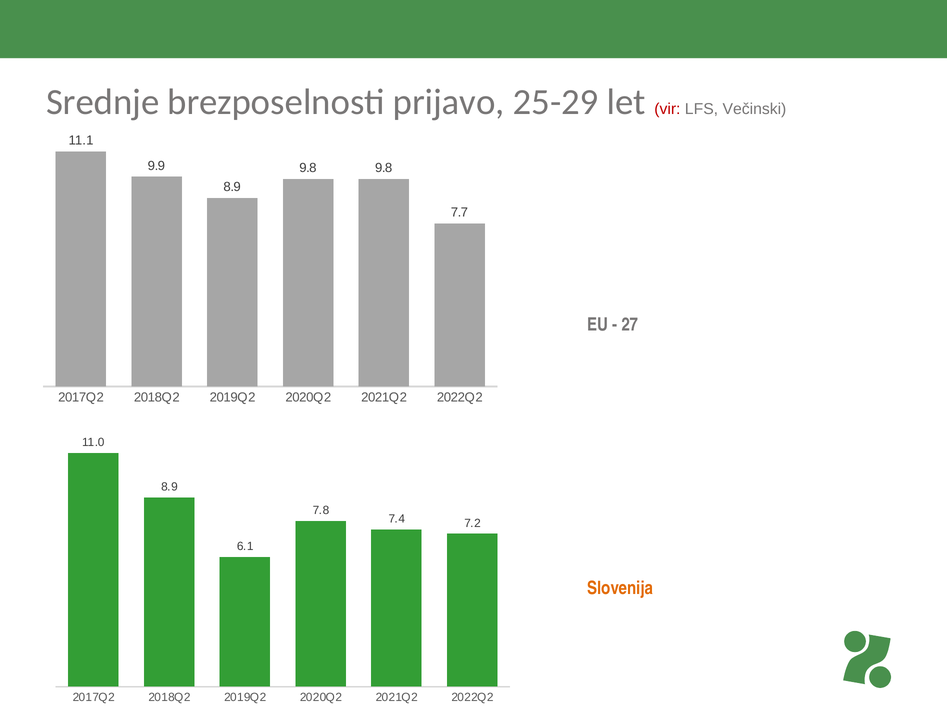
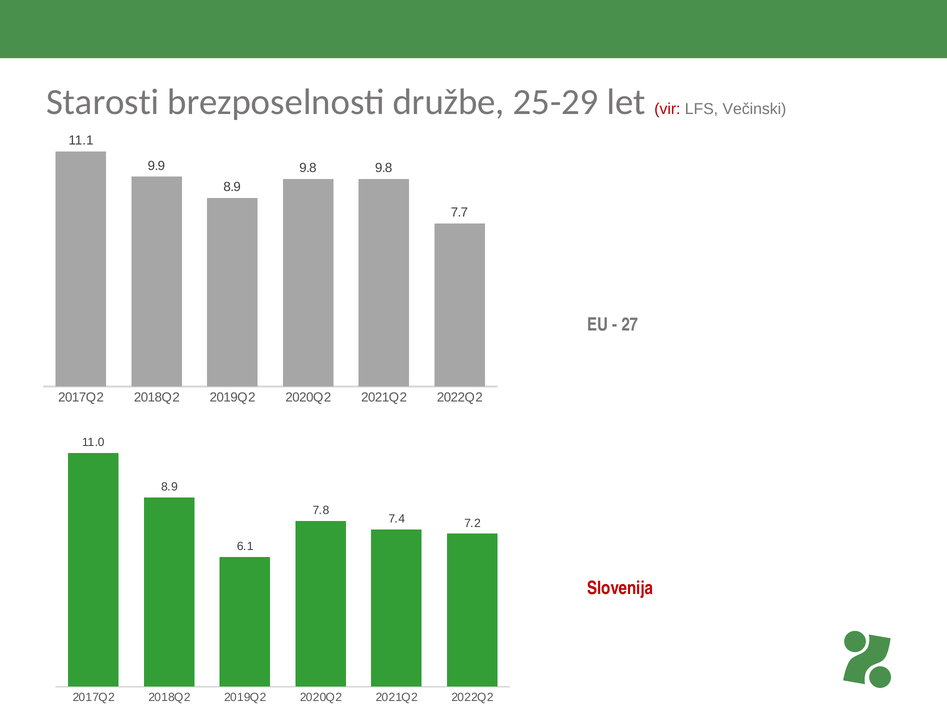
Srednje: Srednje -> Starosti
prijavo: prijavo -> družbe
Slovenija colour: orange -> red
